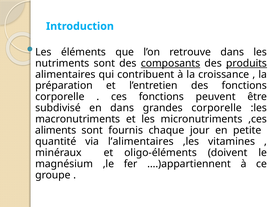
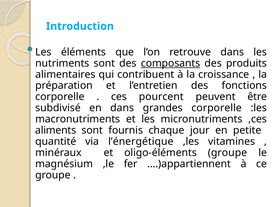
produits underline: present -> none
ces fonctions: fonctions -> pourcent
l’alimentaires: l’alimentaires -> l’énergétique
oligo-éléments doivent: doivent -> groupe
